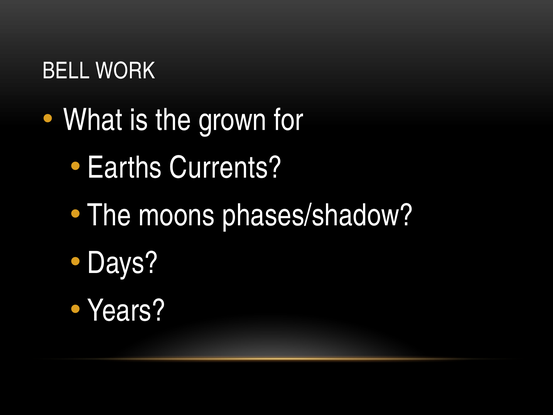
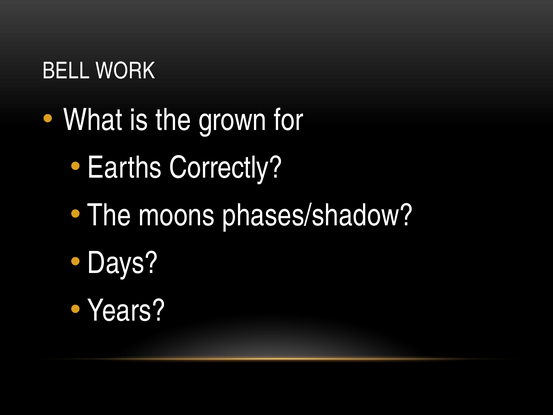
Currents: Currents -> Correctly
